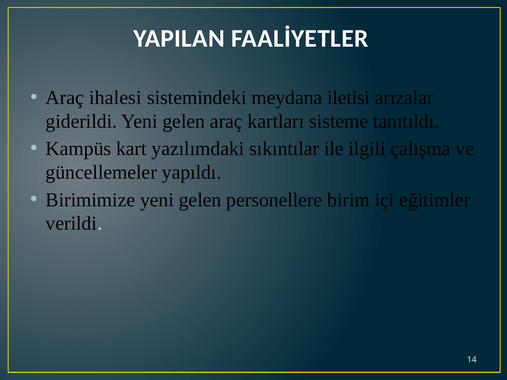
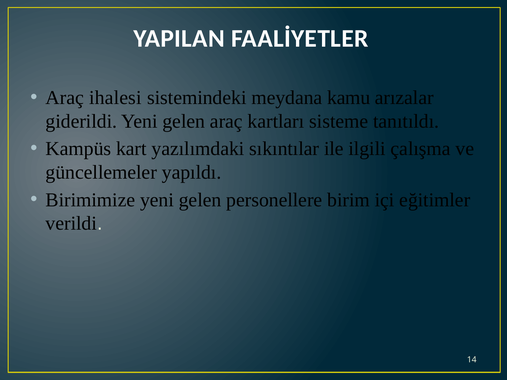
iletisi: iletisi -> kamu
